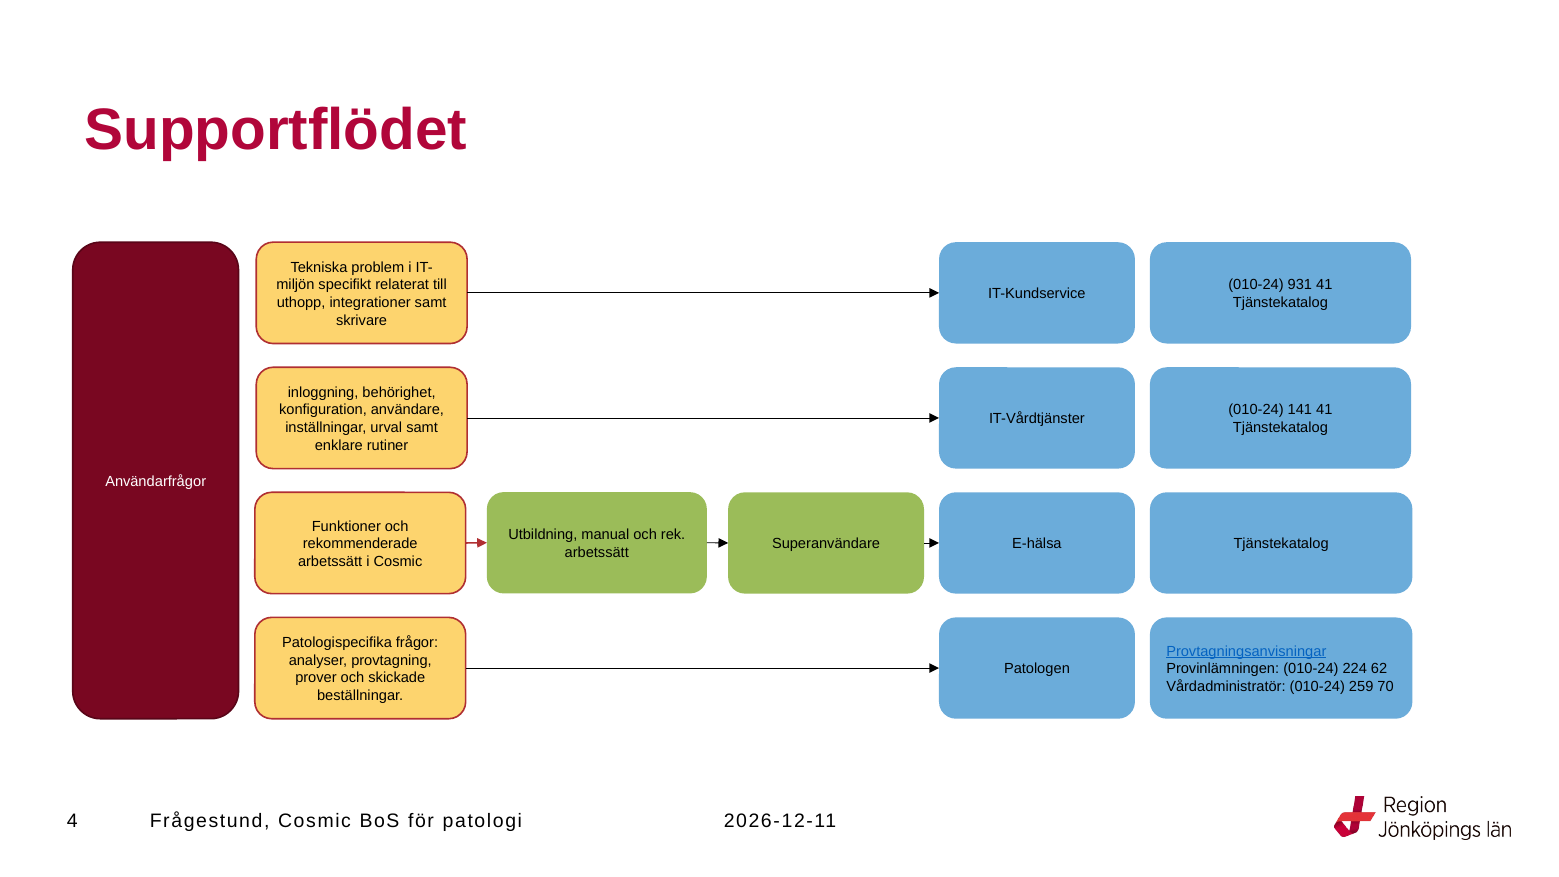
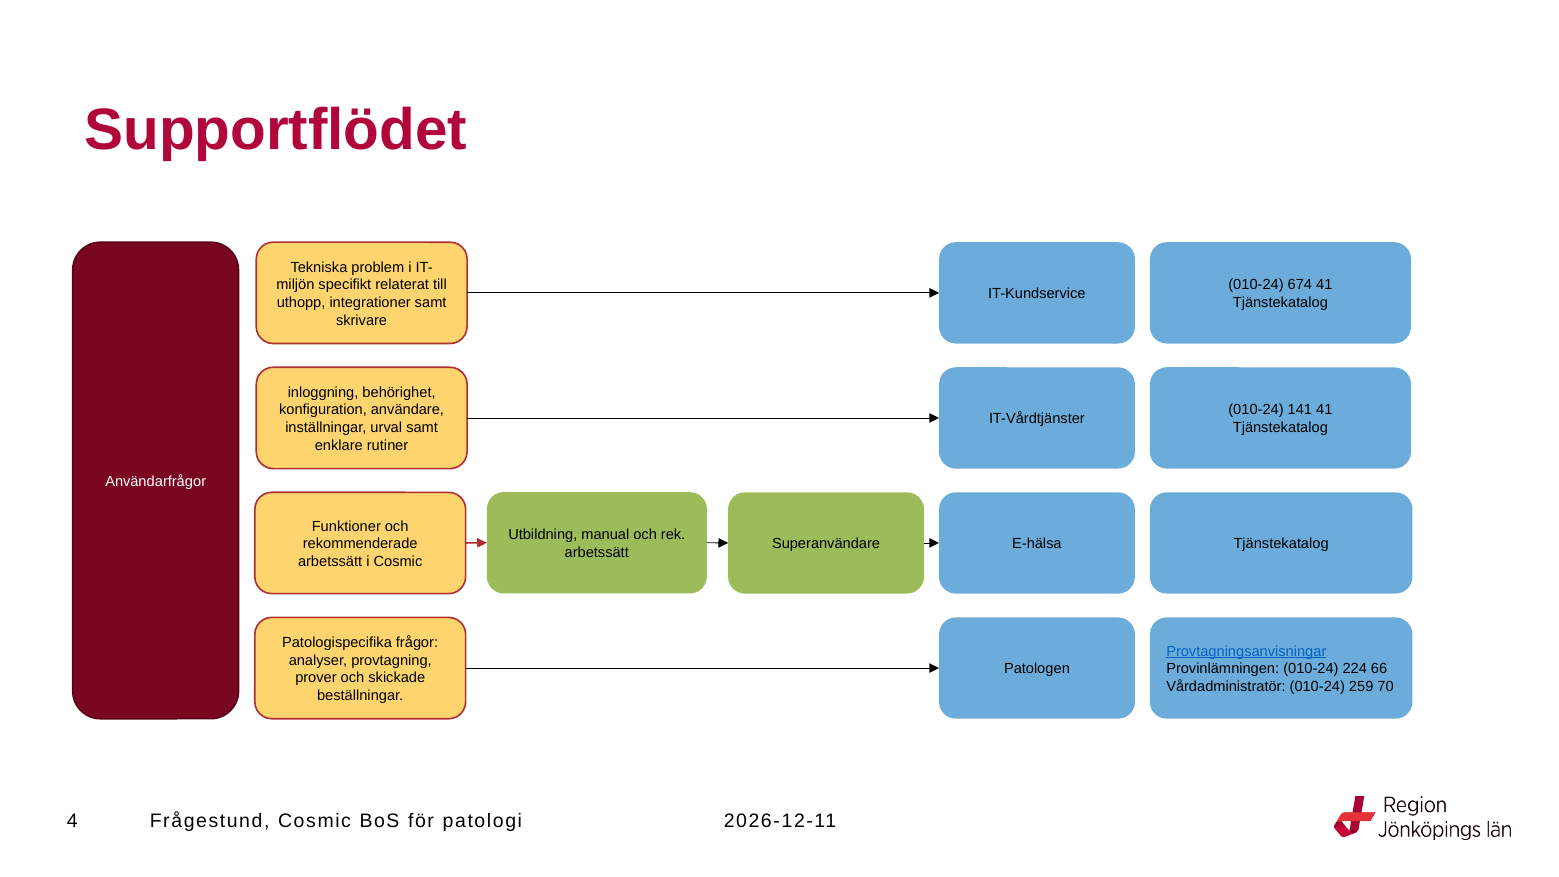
931: 931 -> 674
62: 62 -> 66
